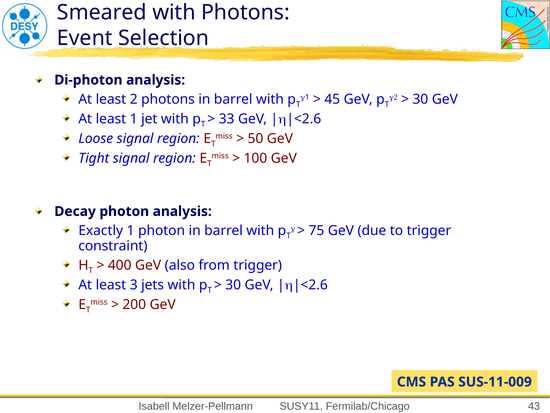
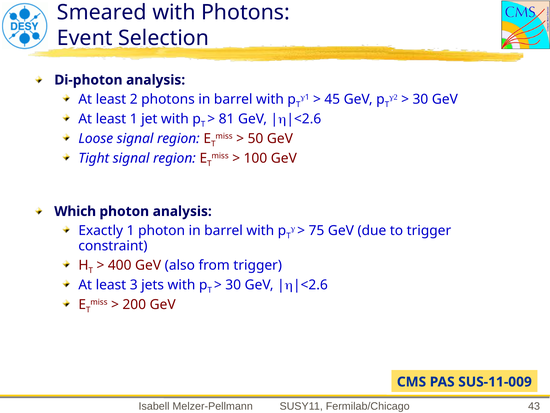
33: 33 -> 81
Decay: Decay -> Which
